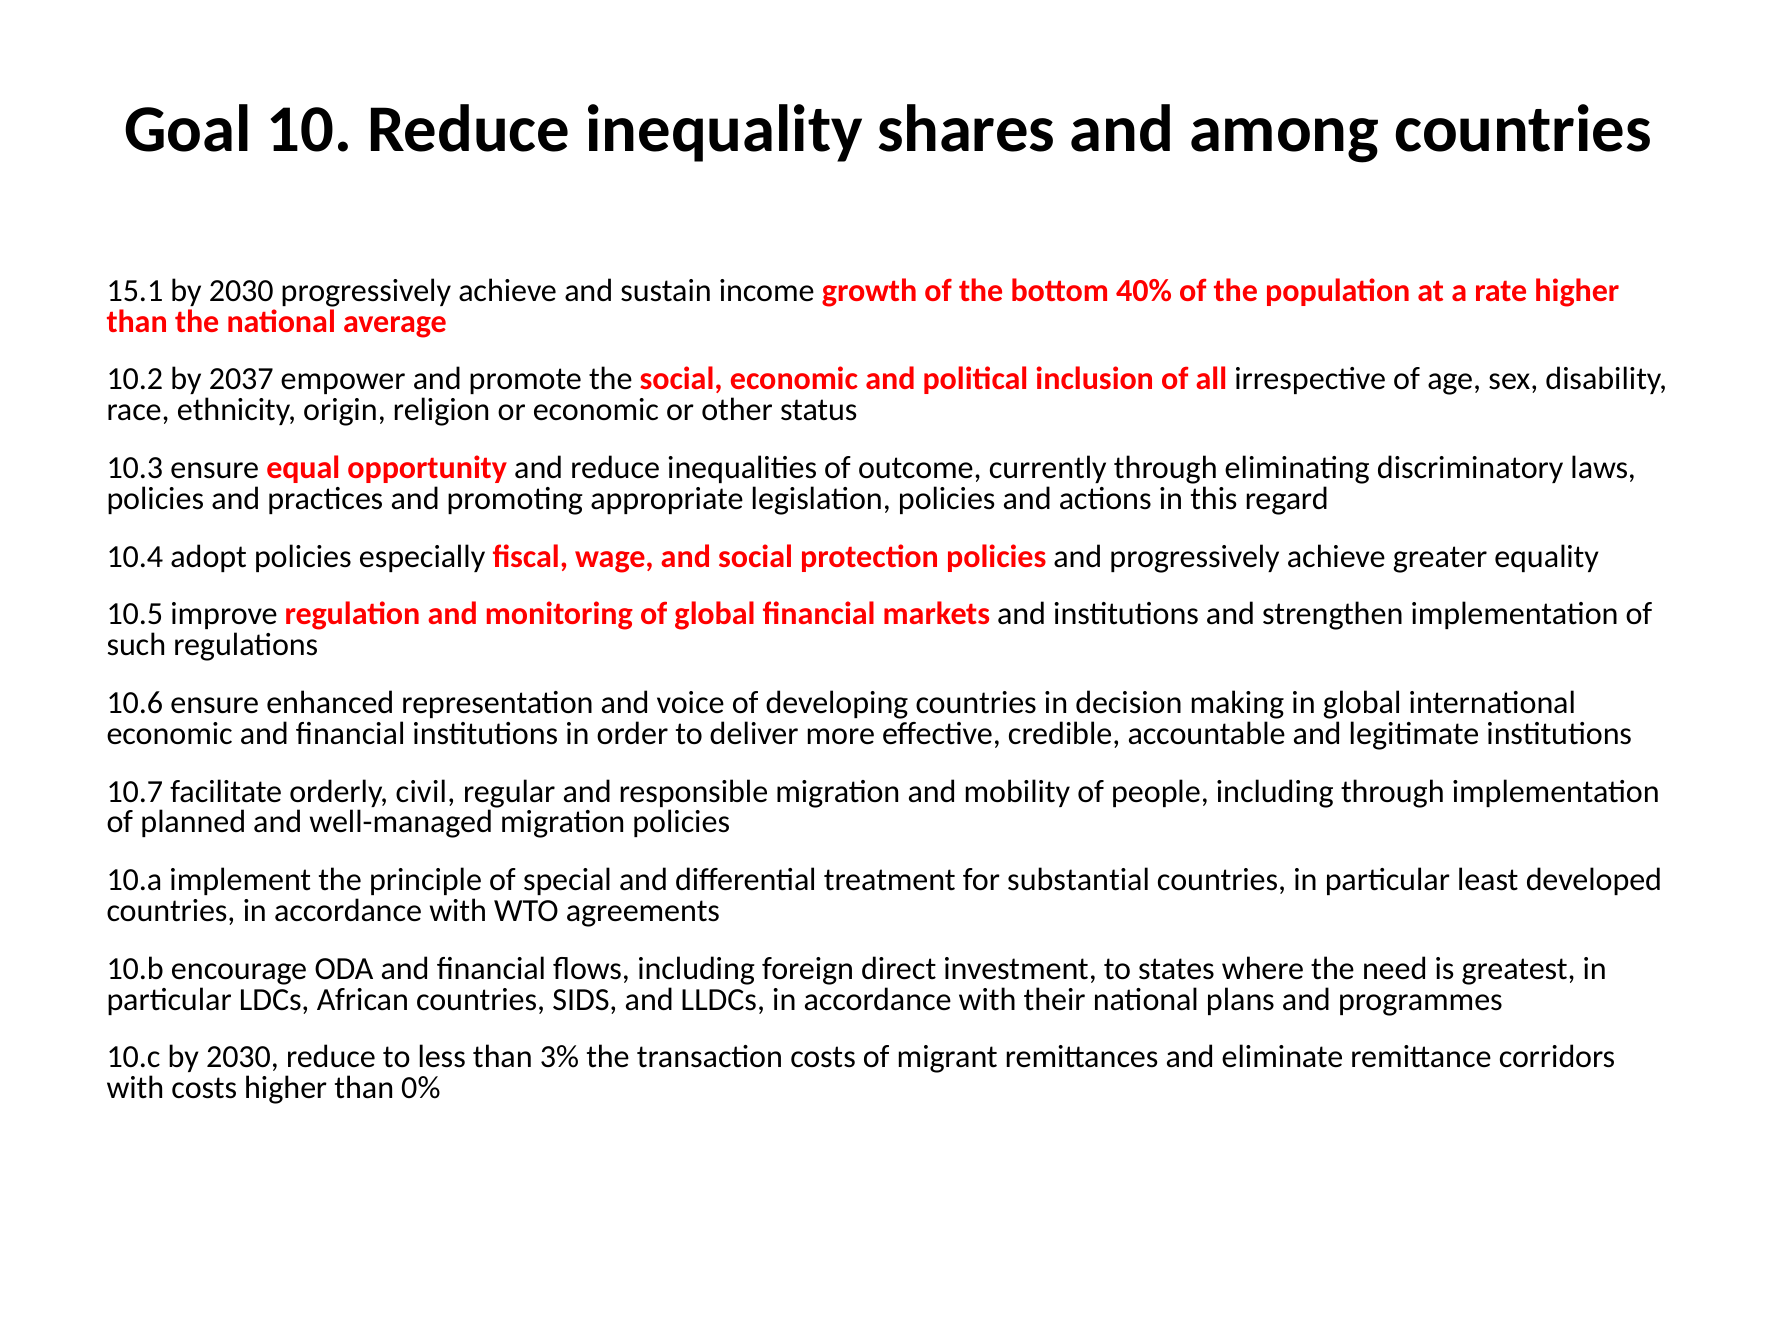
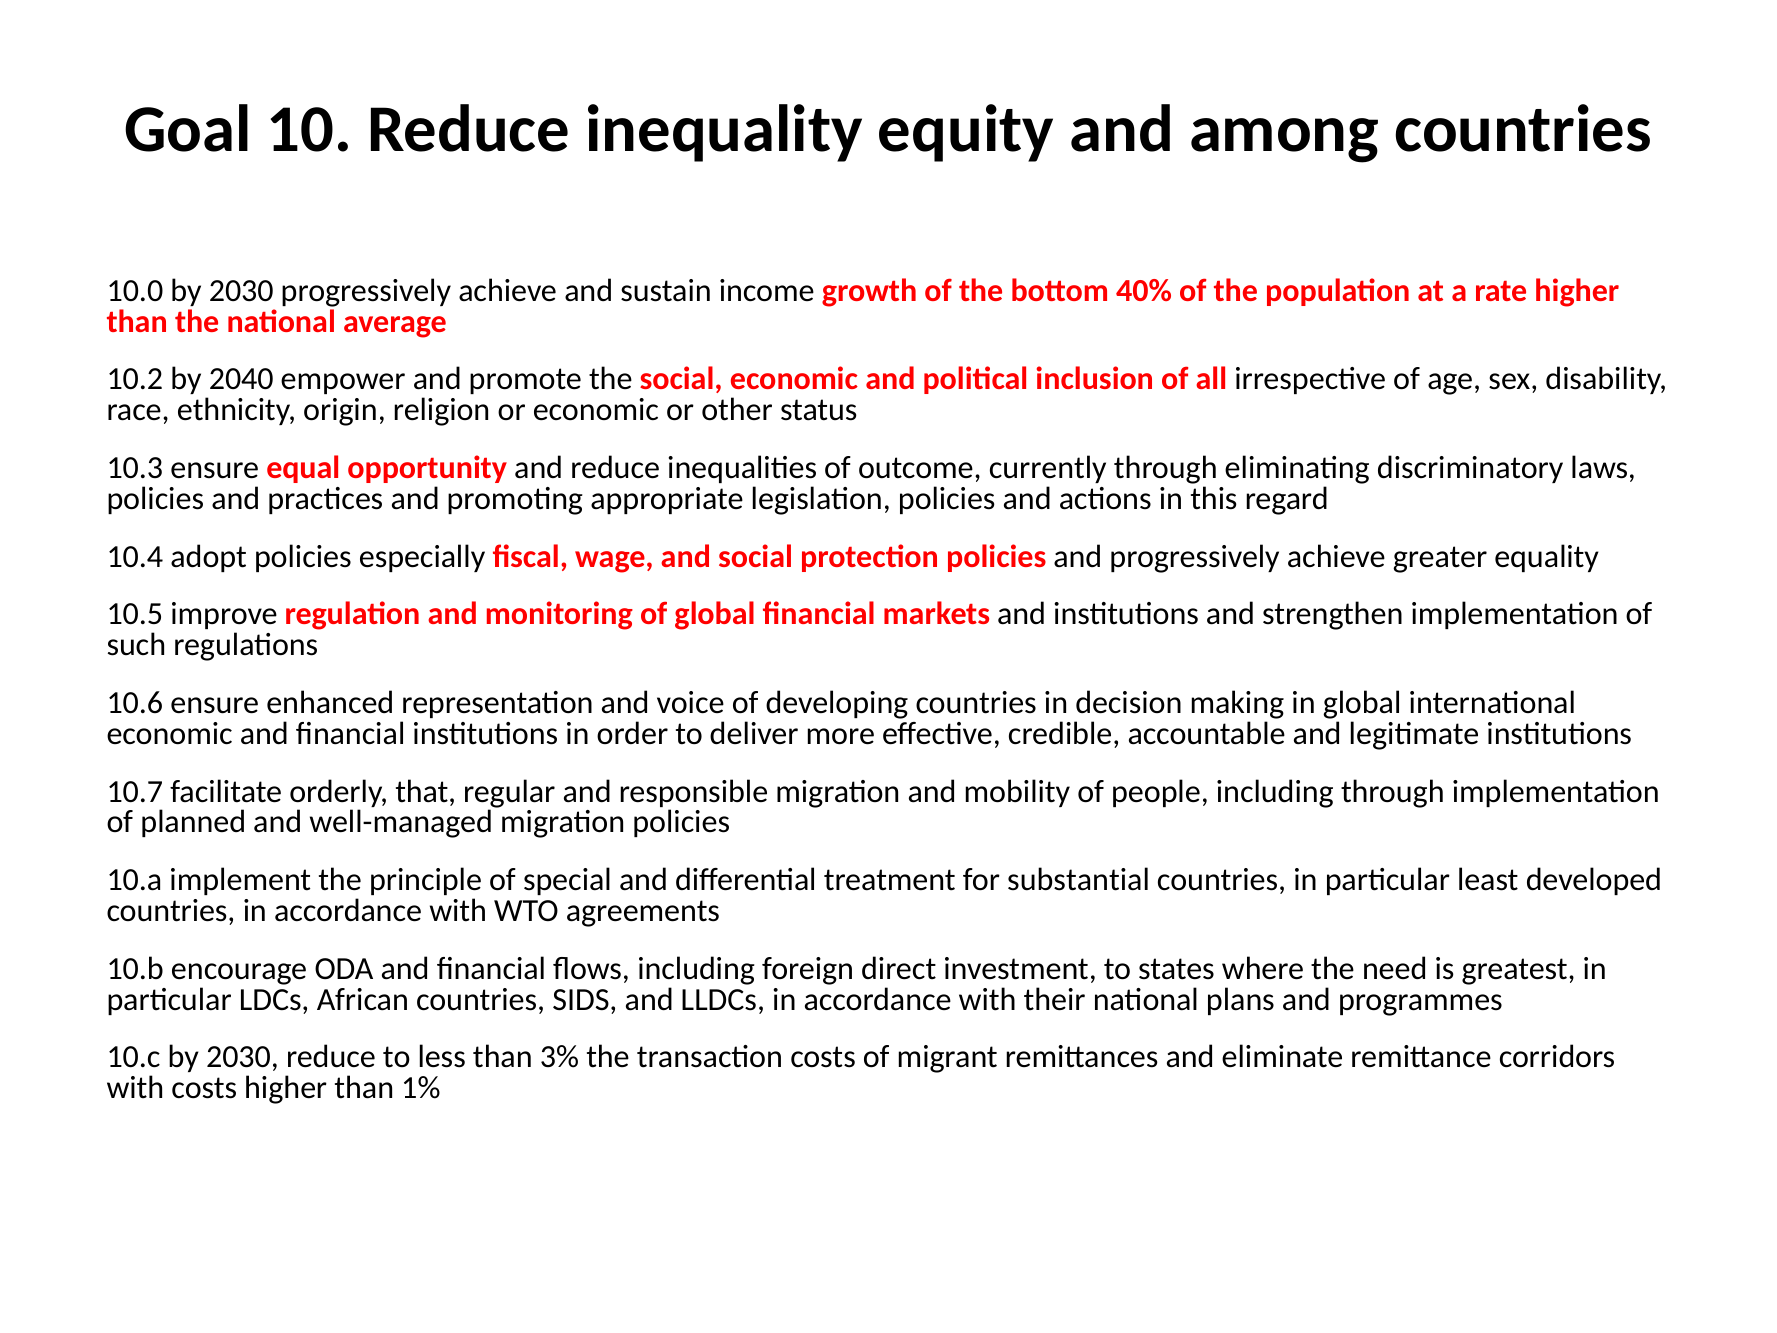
shares: shares -> equity
15.1: 15.1 -> 10.0
2037: 2037 -> 2040
civil: civil -> that
0%: 0% -> 1%
